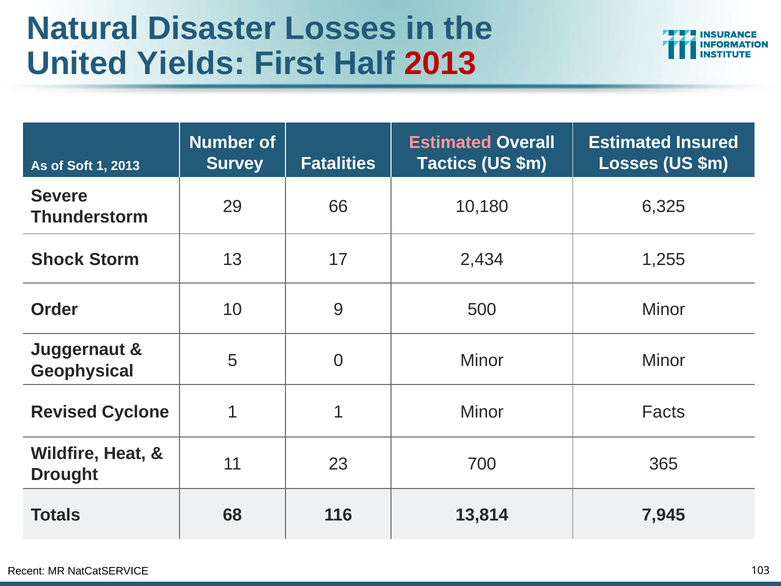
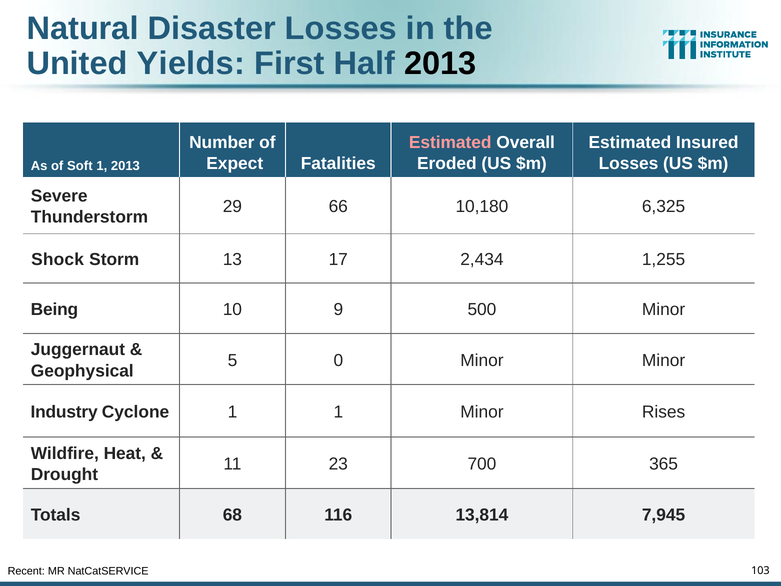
2013 at (440, 63) colour: red -> black
Survey: Survey -> Expect
Tactics: Tactics -> Eroded
Order: Order -> Being
Revised: Revised -> Industry
Facts: Facts -> Rises
